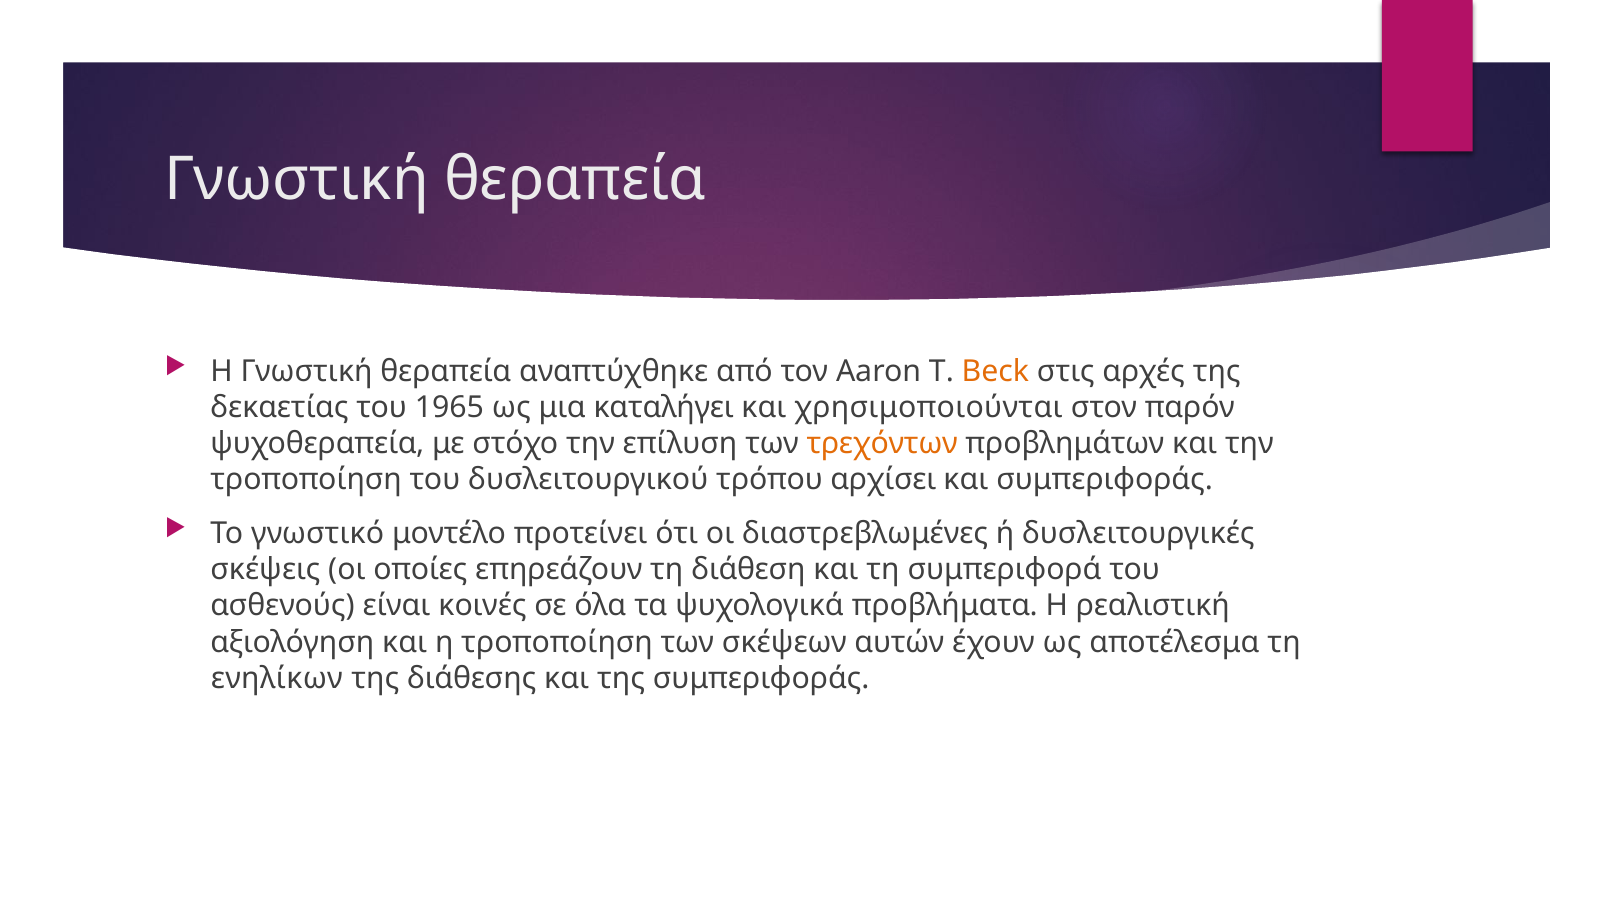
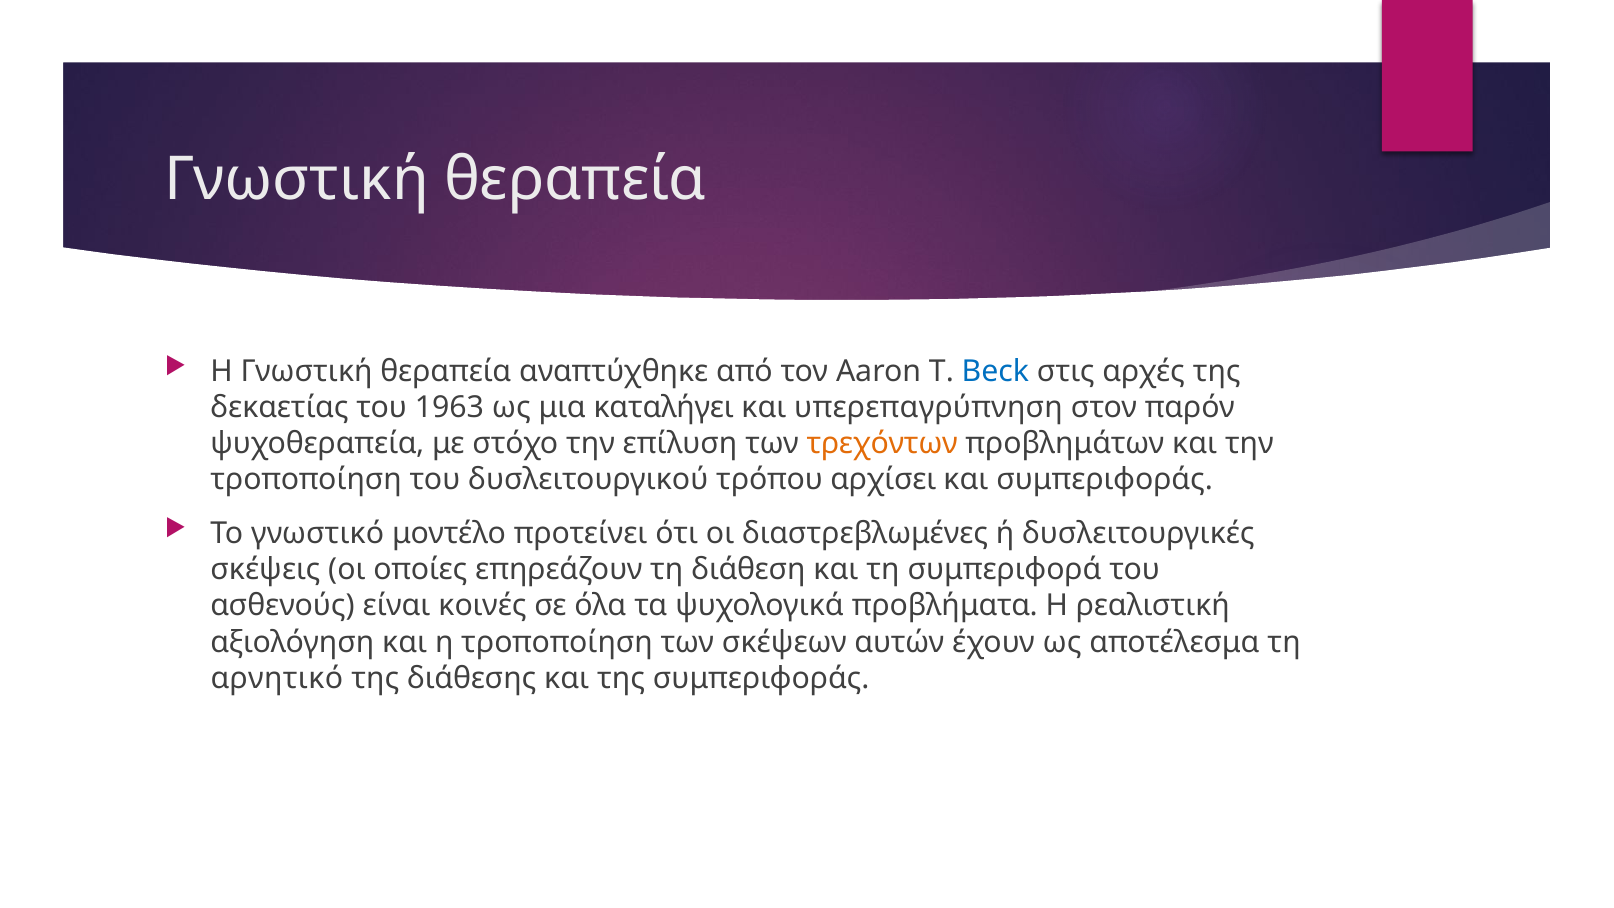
Beck colour: orange -> blue
1965: 1965 -> 1963
χρησιμοποιούνται: χρησιμοποιούνται -> υπερεπαγρύπνηση
ενηλίκων: ενηλίκων -> αρνητικό
